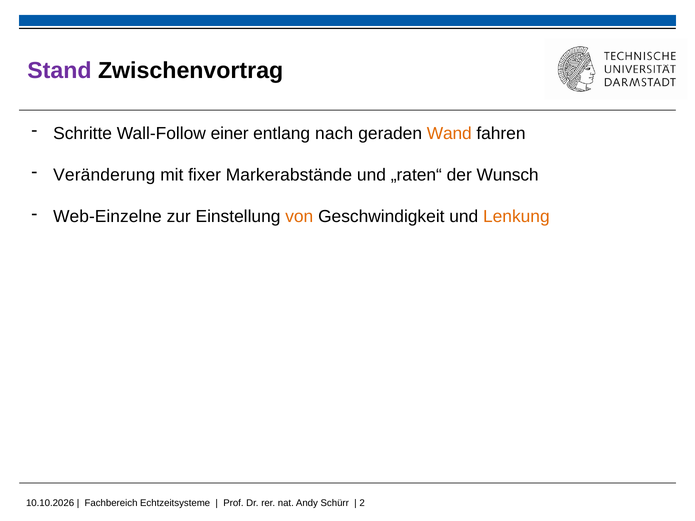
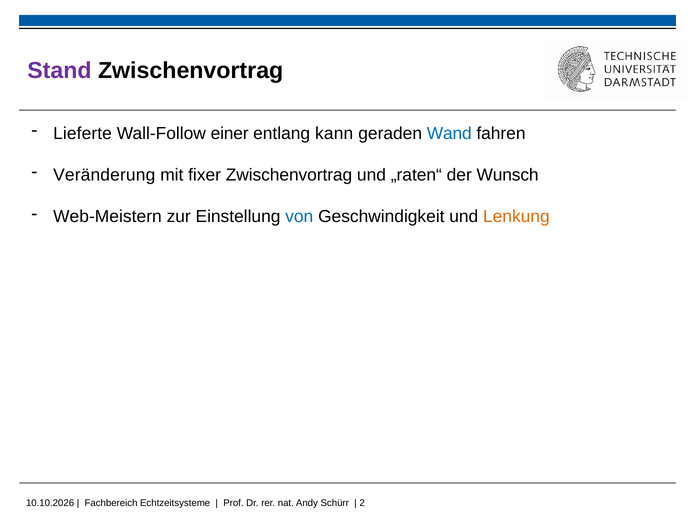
Schritte: Schritte -> Lieferte
nach: nach -> kann
Wand colour: orange -> blue
fixer Markerabstände: Markerabstände -> Zwischenvortrag
Web-Einzelne: Web-Einzelne -> Web-Meistern
von colour: orange -> blue
